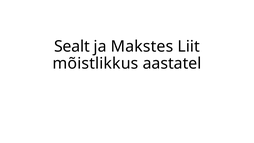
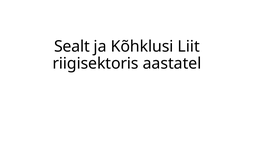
Makstes: Makstes -> Kõhklusi
mõistlikkus: mõistlikkus -> riigisektoris
